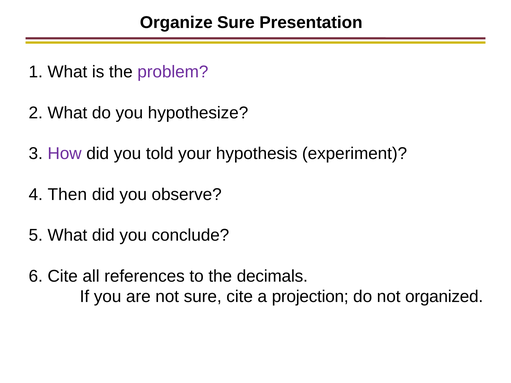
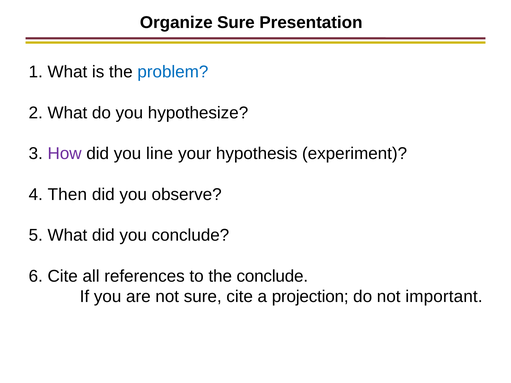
problem colour: purple -> blue
told: told -> line
the decimals: decimals -> conclude
organized: organized -> important
